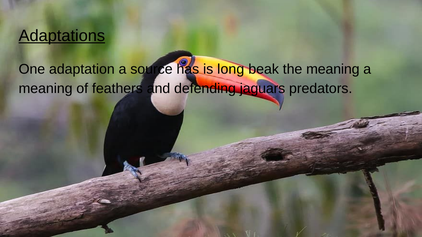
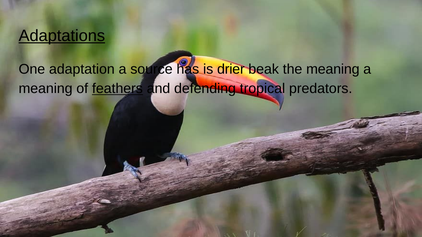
long: long -> drier
feathers underline: none -> present
jaguars: jaguars -> tropical
